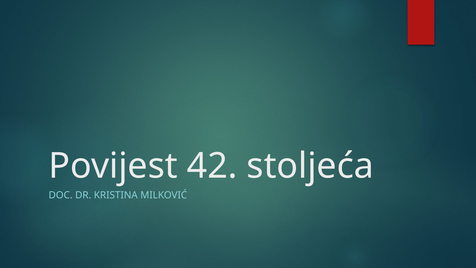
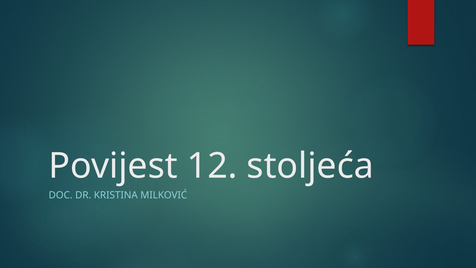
42: 42 -> 12
